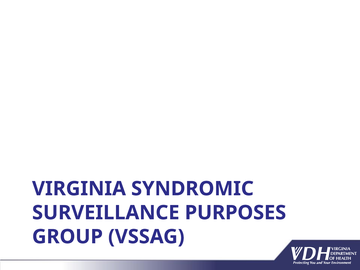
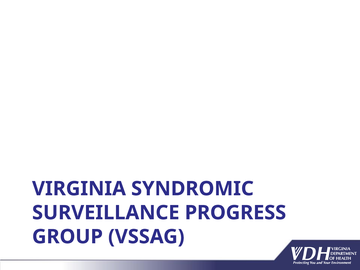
PURPOSES: PURPOSES -> PROGRESS
